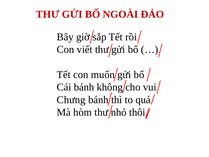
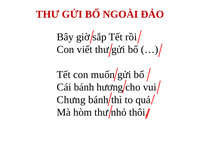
không: không -> hương
